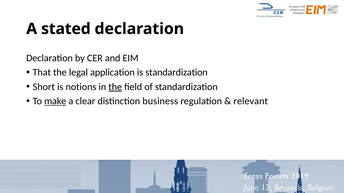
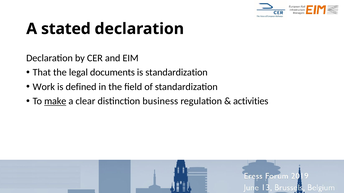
application: application -> documents
Short: Short -> Work
notions: notions -> defined
the at (115, 87) underline: present -> none
relevant: relevant -> activities
